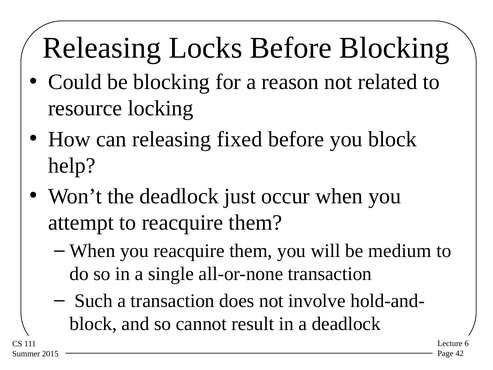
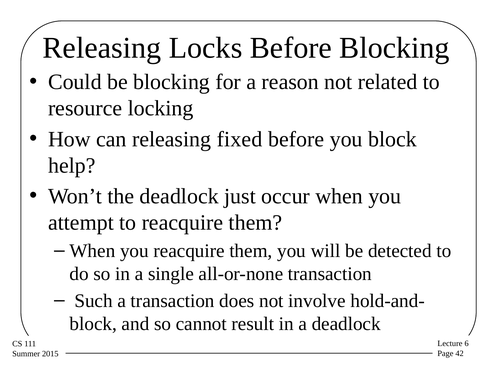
medium: medium -> detected
